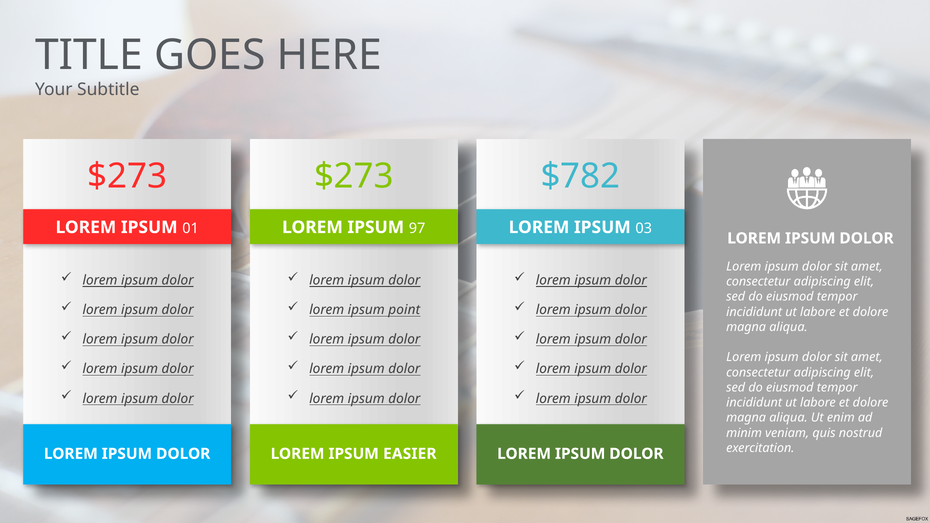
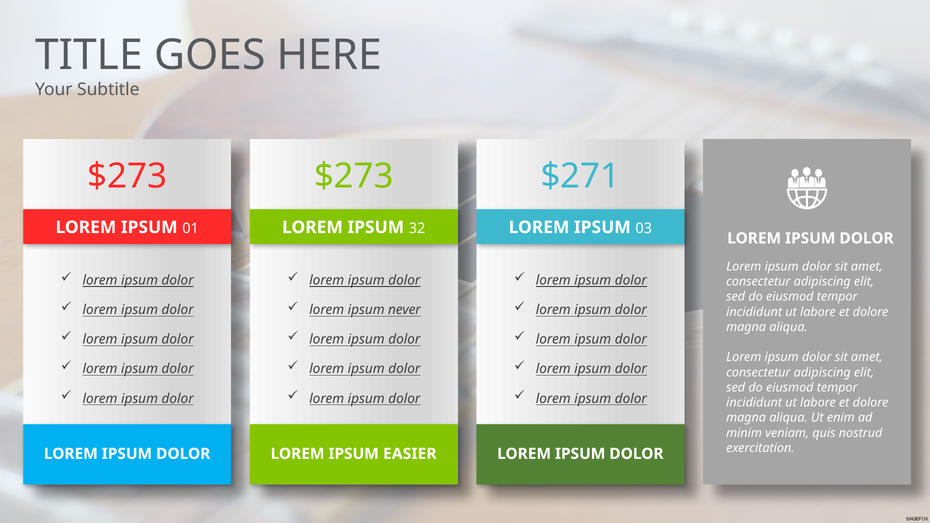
$782: $782 -> $271
97: 97 -> 32
point: point -> never
